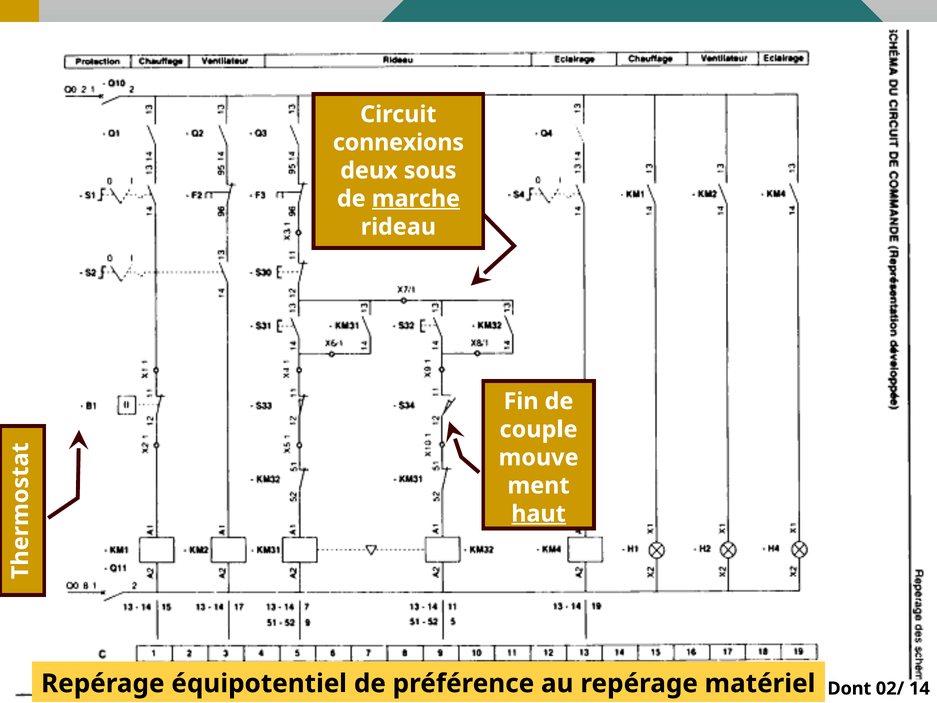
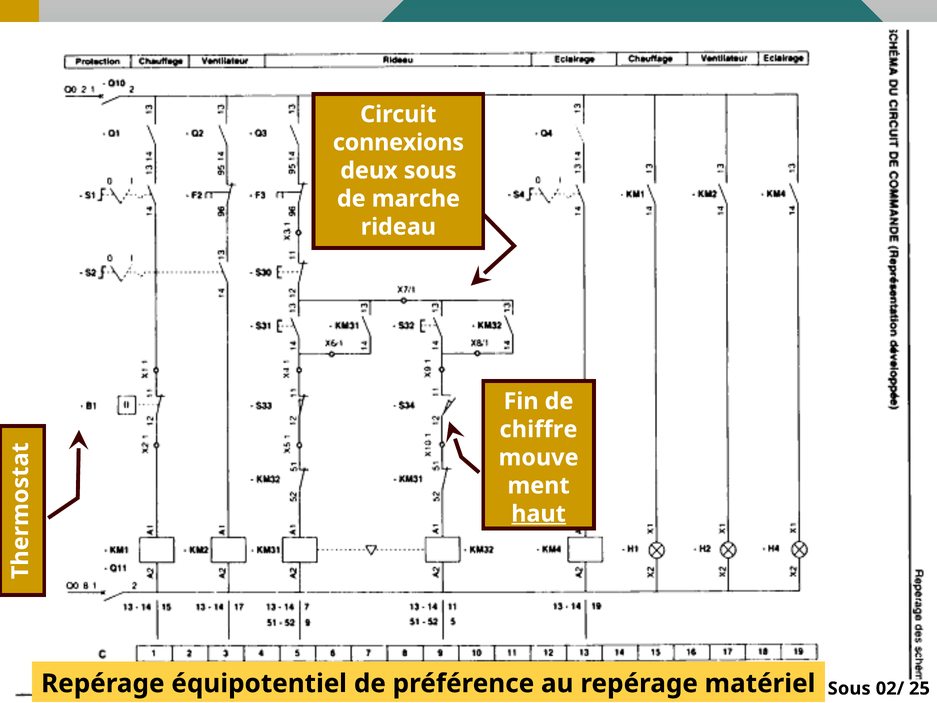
marche underline: present -> none
couple: couple -> chiffre
Dont at (849, 688): Dont -> Sous
14: 14 -> 25
